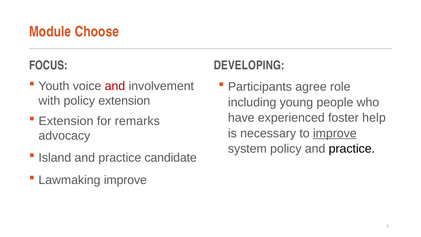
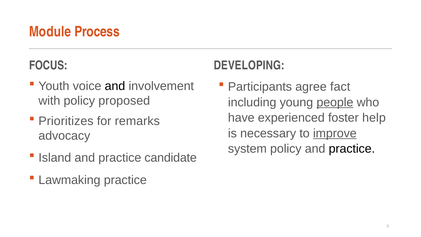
Choose: Choose -> Process
and at (115, 86) colour: red -> black
role: role -> fact
policy extension: extension -> proposed
people underline: none -> present
Extension at (66, 121): Extension -> Prioritizes
Lawmaking improve: improve -> practice
